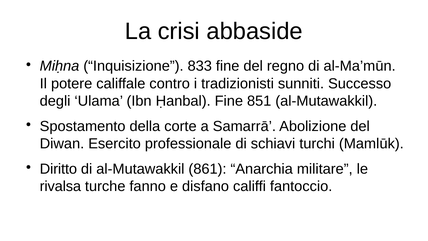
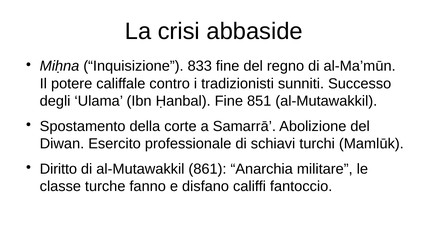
rivalsa: rivalsa -> classe
